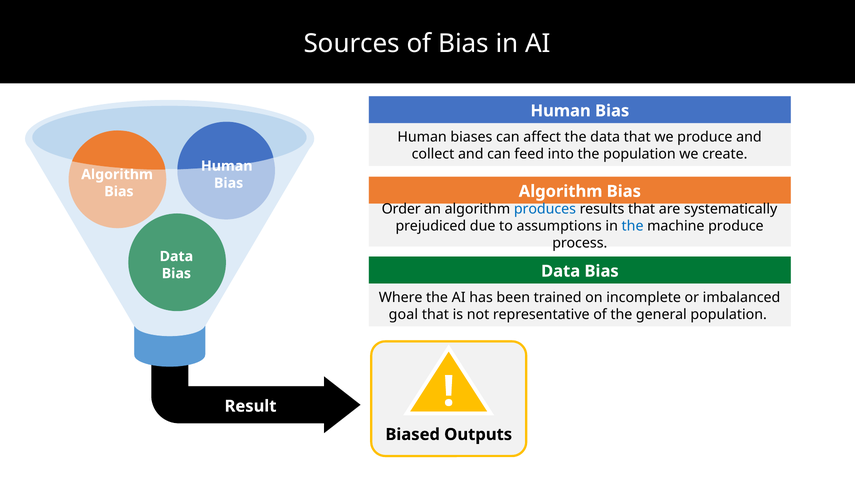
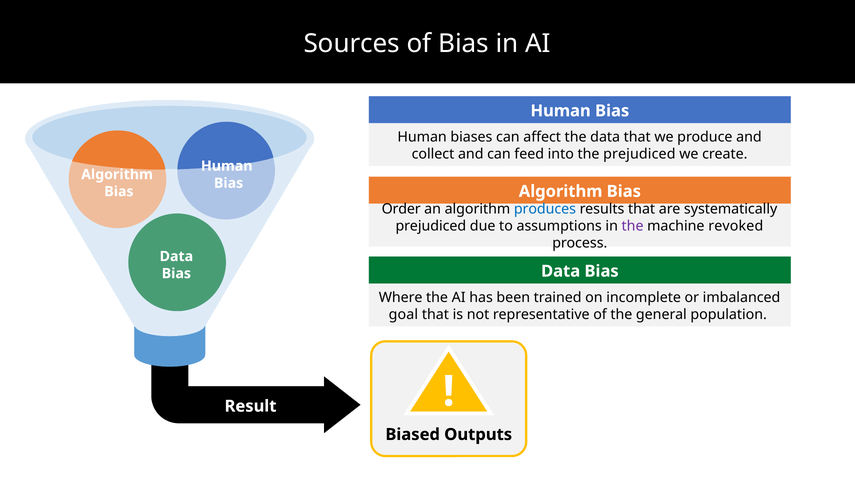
the population: population -> prejudiced
the at (633, 226) colour: blue -> purple
machine produce: produce -> revoked
